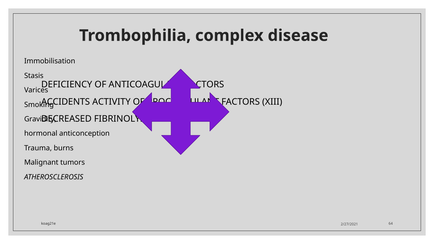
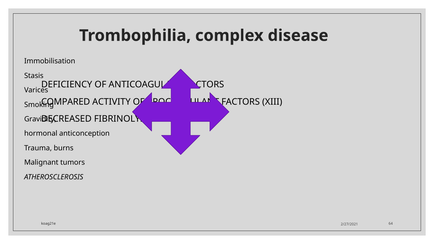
ACCIDENTS: ACCIDENTS -> COMPARED
